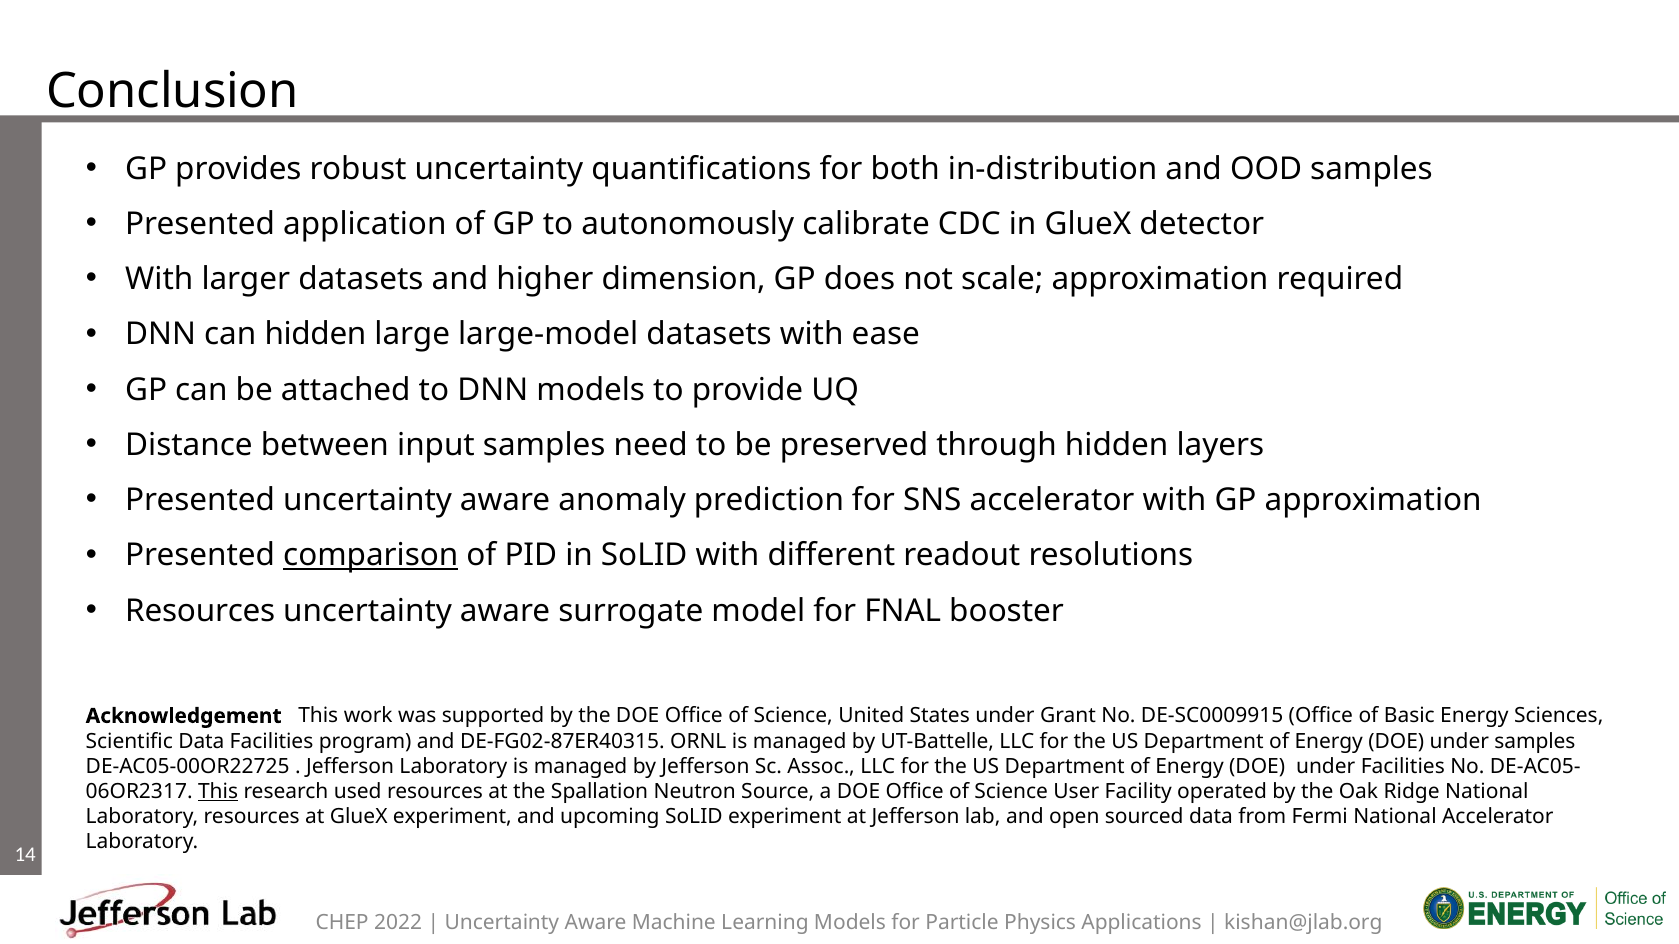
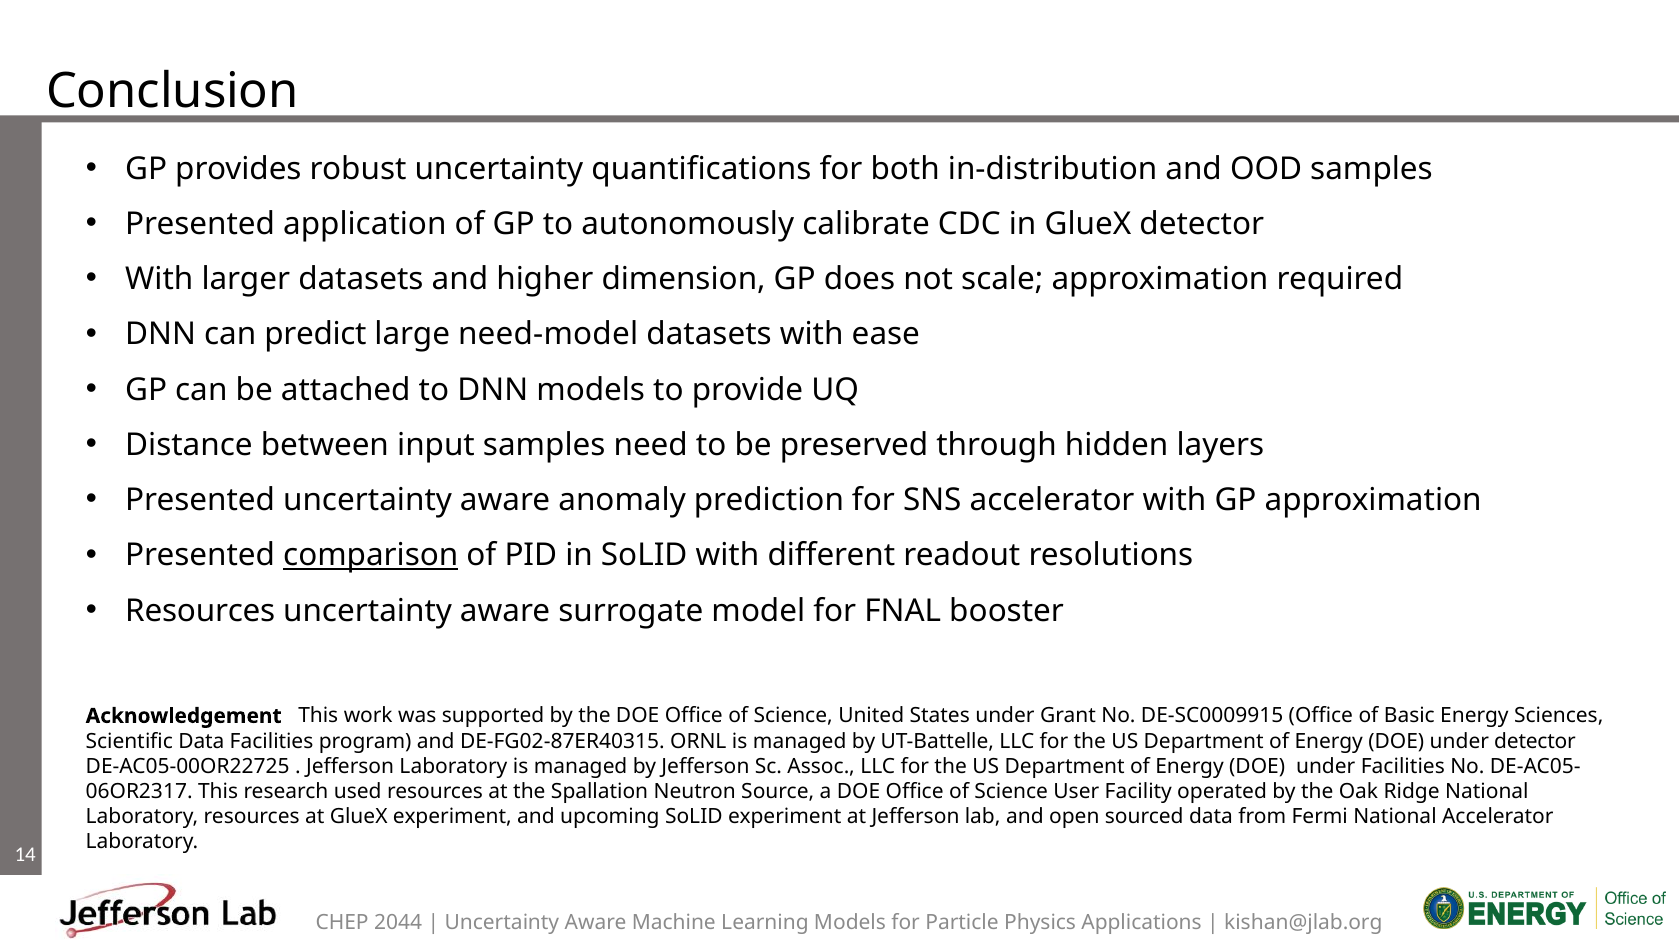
can hidden: hidden -> predict
large-model: large-model -> need-model
under samples: samples -> detector
This at (218, 792) underline: present -> none
2022: 2022 -> 2044
